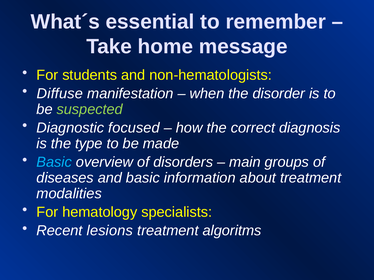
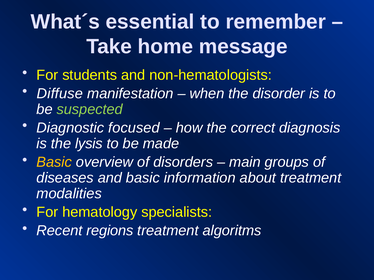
type: type -> lysis
Basic at (54, 162) colour: light blue -> yellow
lesions: lesions -> regions
